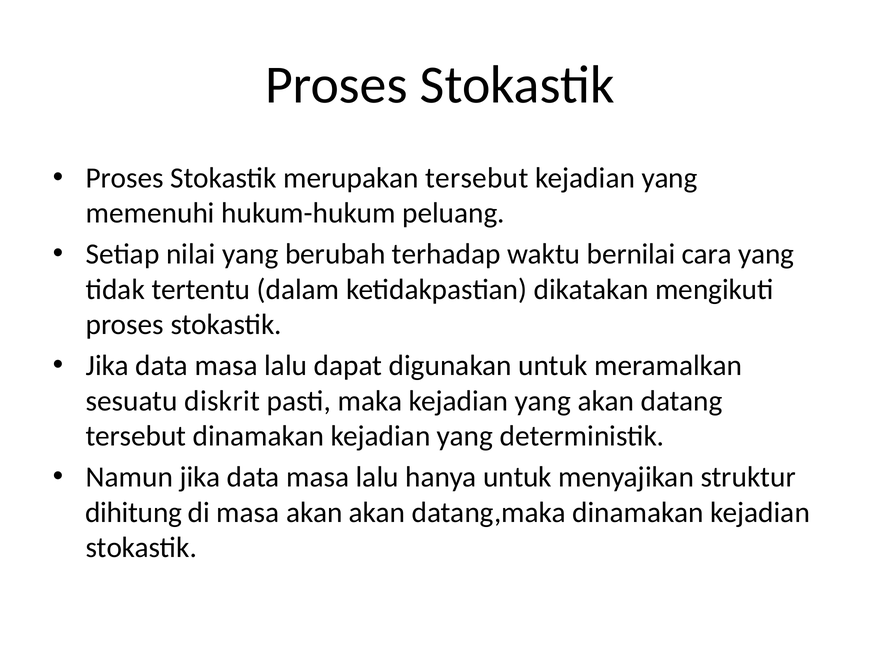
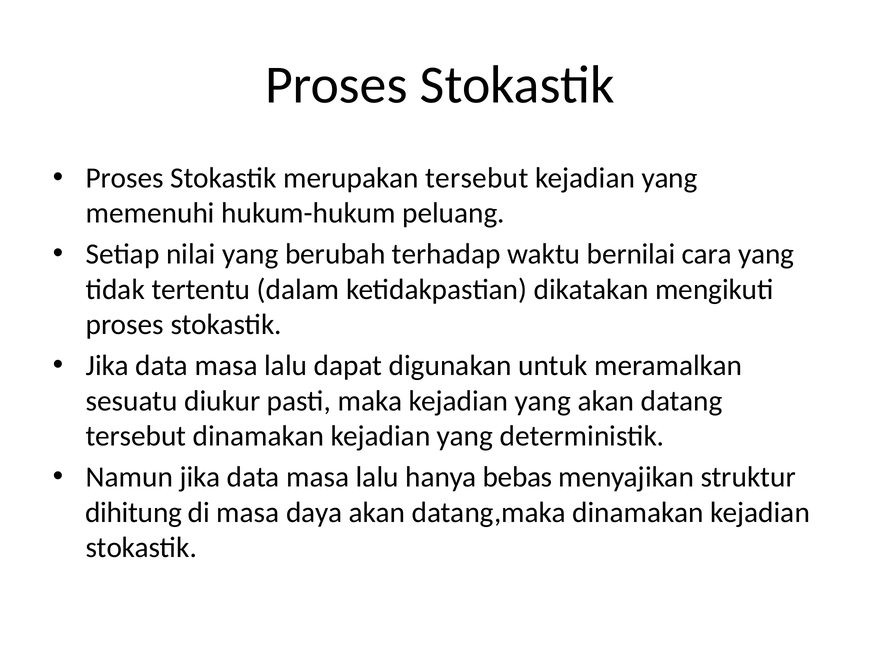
diskrit: diskrit -> diukur
hanya untuk: untuk -> bebas
masa akan: akan -> daya
